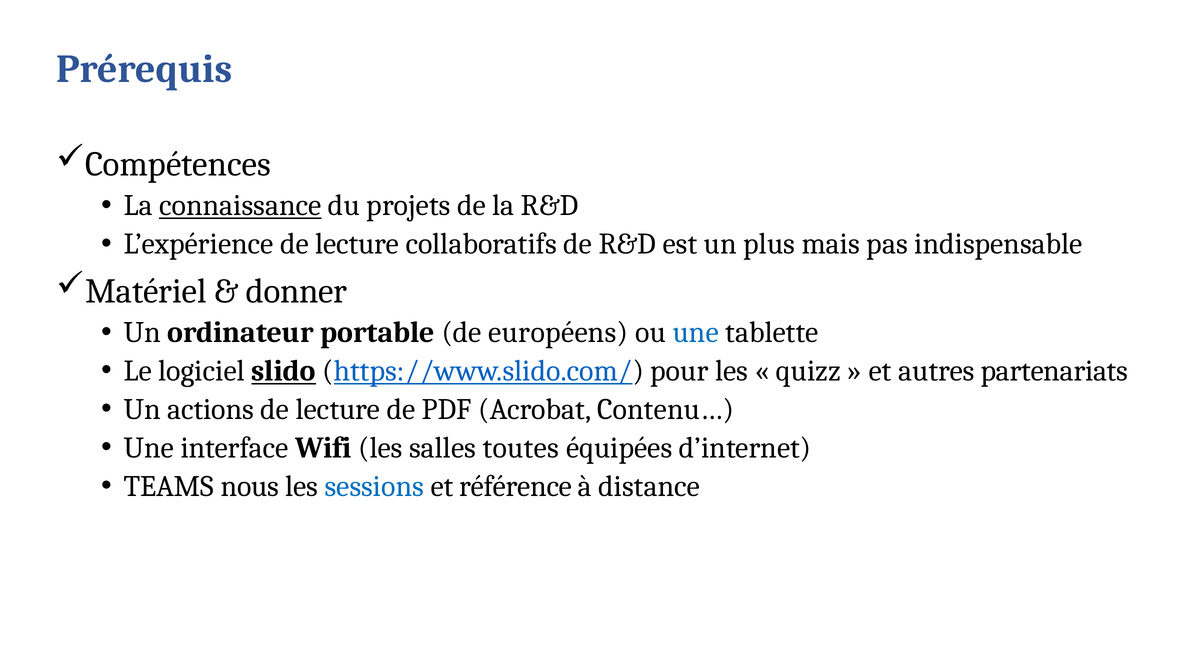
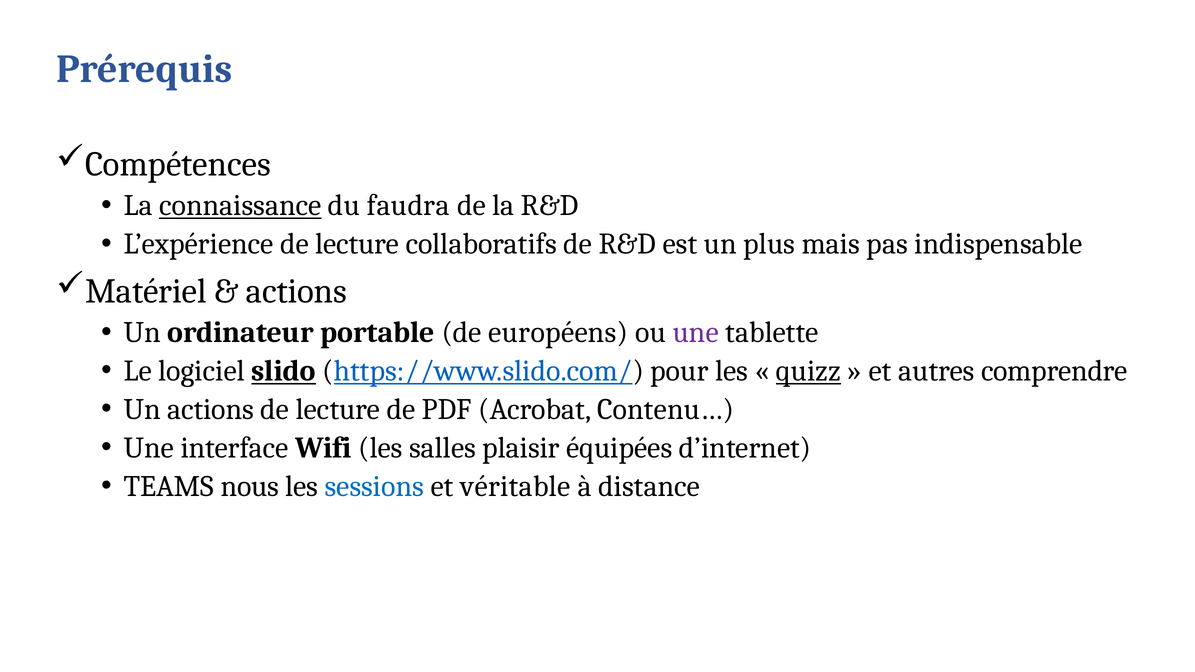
projets: projets -> faudra
donner at (296, 291): donner -> actions
une at (696, 332) colour: blue -> purple
quizz underline: none -> present
partenariats: partenariats -> comprendre
toutes: toutes -> plaisir
référence: référence -> véritable
